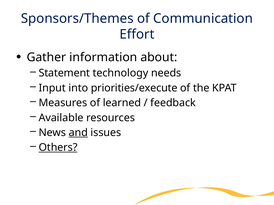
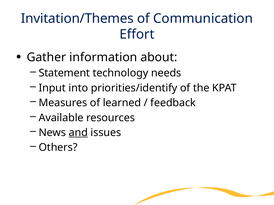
Sponsors/Themes: Sponsors/Themes -> Invitation/Themes
priorities/execute: priorities/execute -> priorities/identify
Others underline: present -> none
